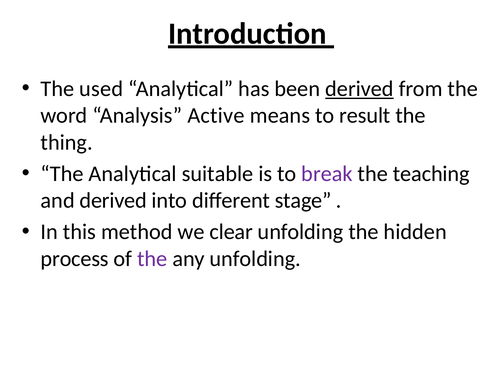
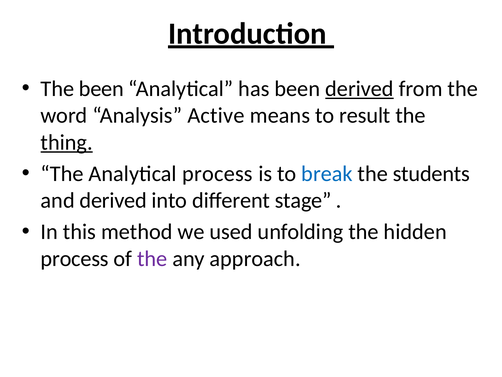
The used: used -> been
thing underline: none -> present
Analytical suitable: suitable -> process
break colour: purple -> blue
teaching: teaching -> students
clear: clear -> used
any unfolding: unfolding -> approach
